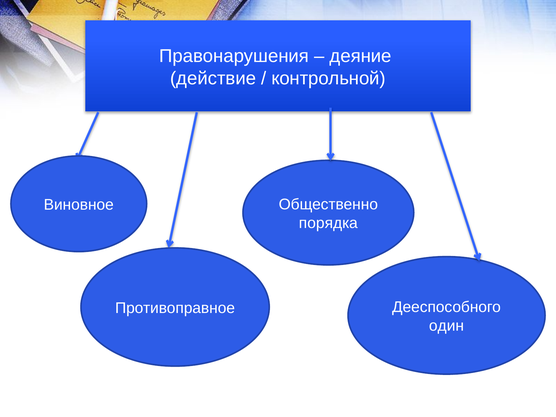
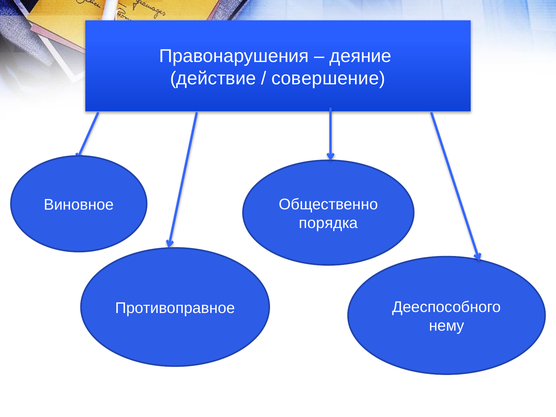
контрольной: контрольной -> совершение
один: один -> нему
